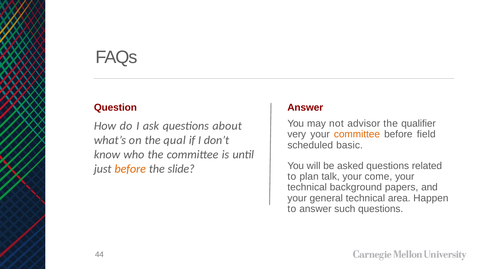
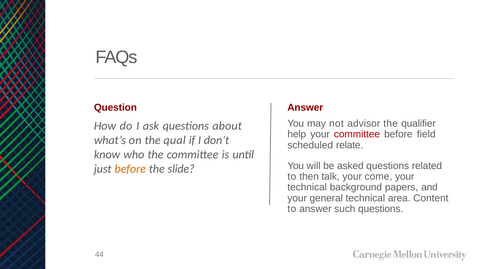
very: very -> help
committee at (357, 135) colour: orange -> red
basic: basic -> relate
plan: plan -> then
Happen: Happen -> Content
